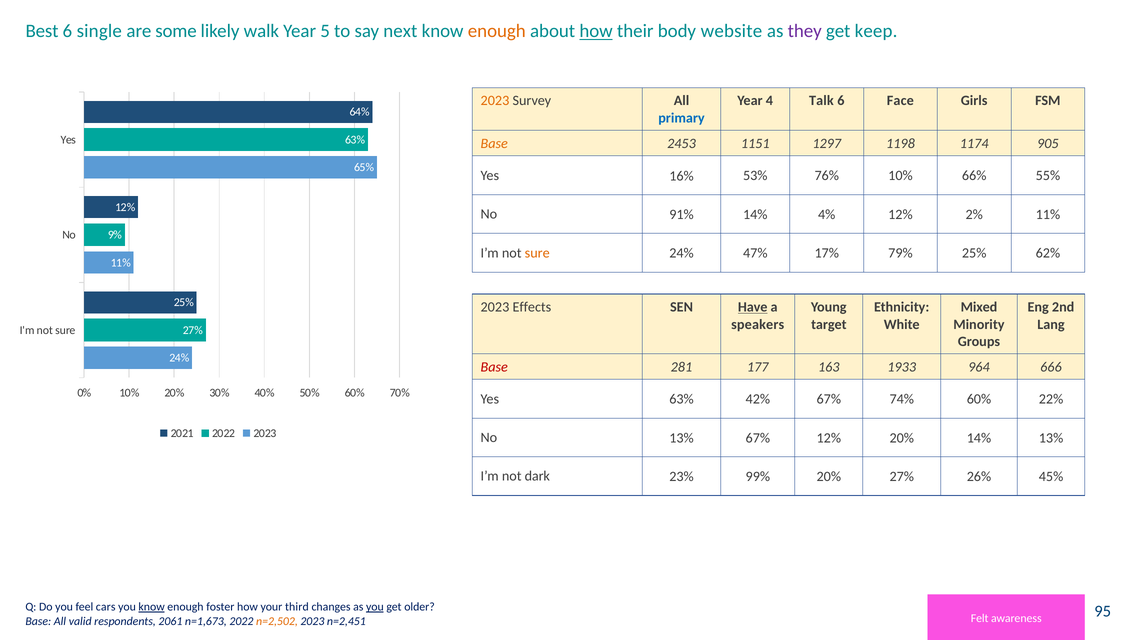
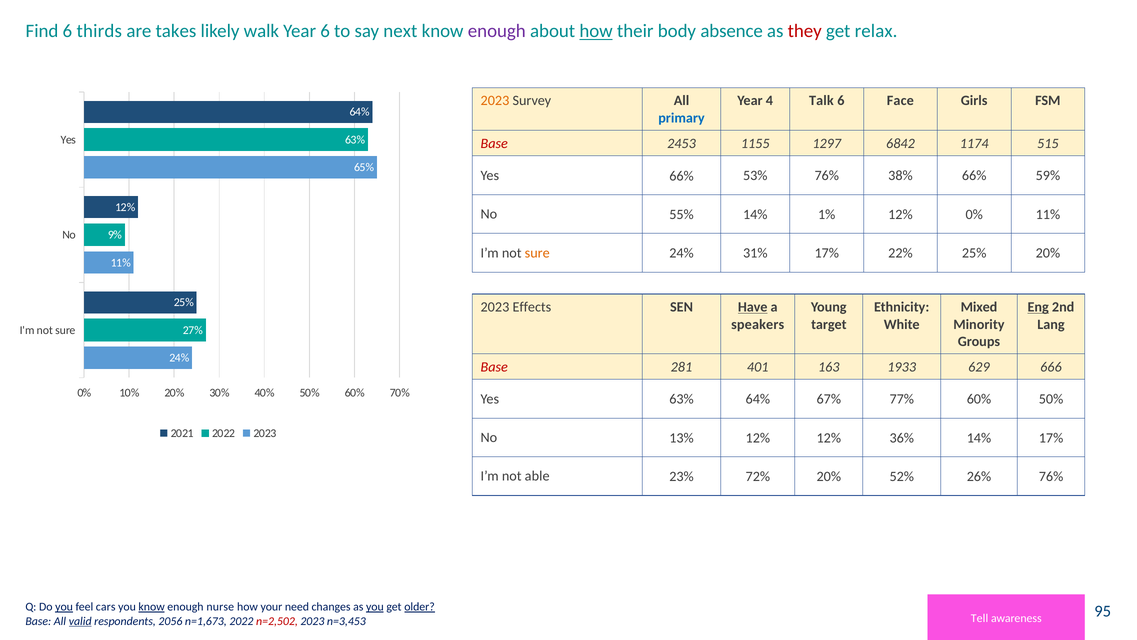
Best: Best -> Find
single: single -> thirds
some: some -> takes
Year 5: 5 -> 6
enough at (497, 31) colour: orange -> purple
website: website -> absence
they colour: purple -> red
keep: keep -> relax
Base at (494, 143) colour: orange -> red
1151: 1151 -> 1155
1198: 1198 -> 6842
905: 905 -> 515
Yes 16%: 16% -> 66%
76% 10%: 10% -> 38%
55%: 55% -> 59%
91%: 91% -> 55%
4%: 4% -> 1%
12% 2%: 2% -> 0%
47%: 47% -> 31%
79%: 79% -> 22%
25% 62%: 62% -> 20%
Eng underline: none -> present
177: 177 -> 401
964: 964 -> 629
63% 42%: 42% -> 64%
74%: 74% -> 77%
60% 22%: 22% -> 50%
13% 67%: 67% -> 12%
12% 20%: 20% -> 36%
14% 13%: 13% -> 17%
dark: dark -> able
99%: 99% -> 72%
20% 27%: 27% -> 52%
26% 45%: 45% -> 76%
you at (64, 606) underline: none -> present
foster: foster -> nurse
third: third -> need
older underline: none -> present
Felt: Felt -> Tell
valid underline: none -> present
2061: 2061 -> 2056
n=2,502 colour: orange -> red
n=2,451: n=2,451 -> n=3,453
